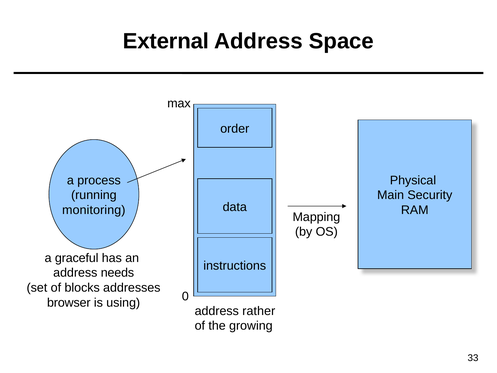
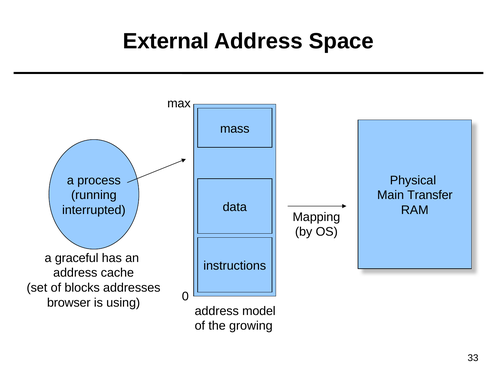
order: order -> mass
Security: Security -> Transfer
monitoring: monitoring -> interrupted
needs: needs -> cache
rather: rather -> model
